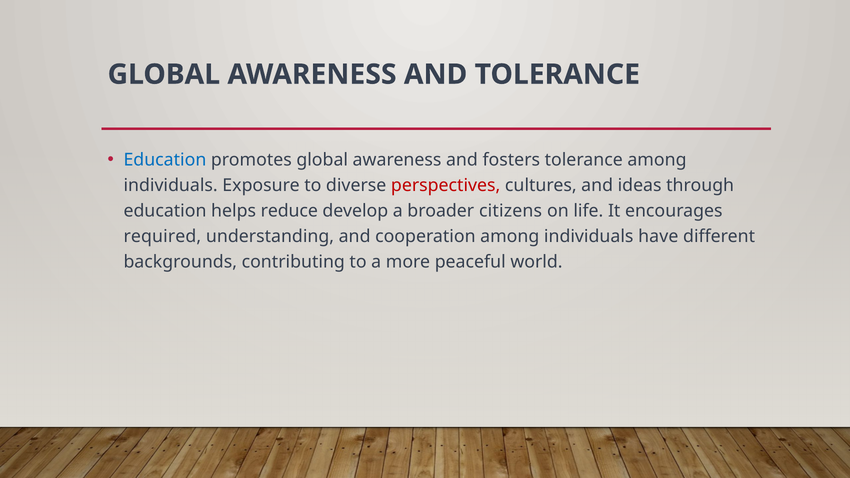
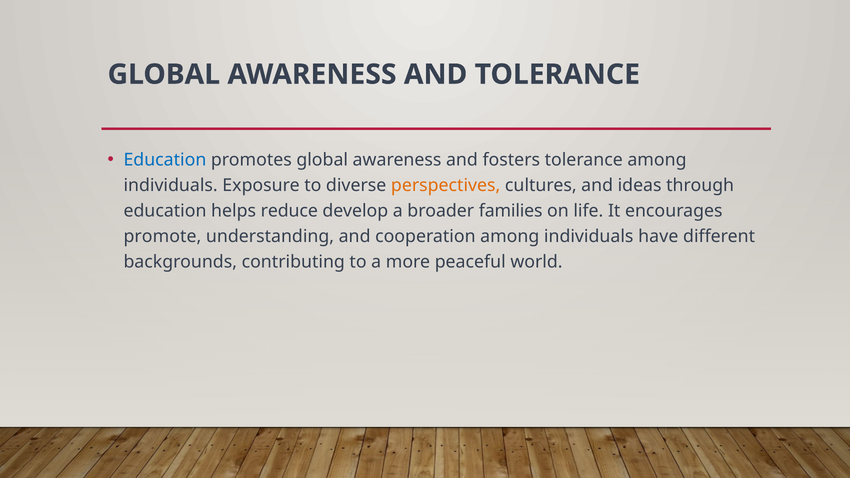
perspectives colour: red -> orange
citizens: citizens -> families
required: required -> promote
